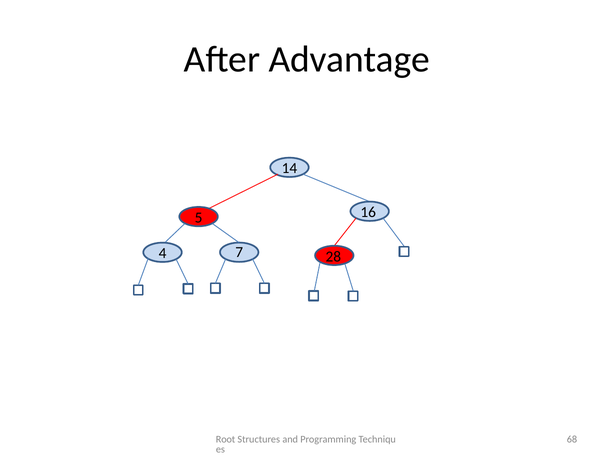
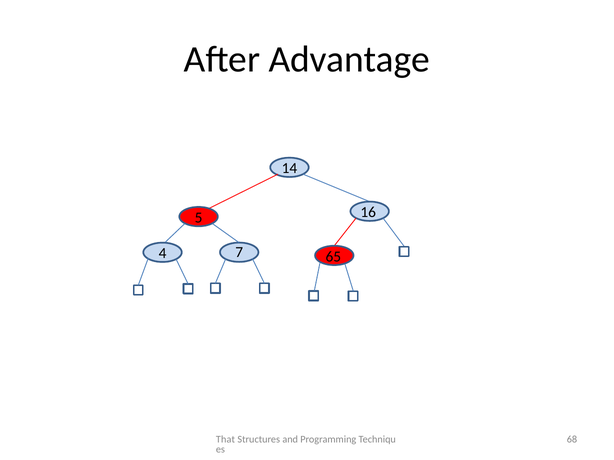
28: 28 -> 65
Root: Root -> That
